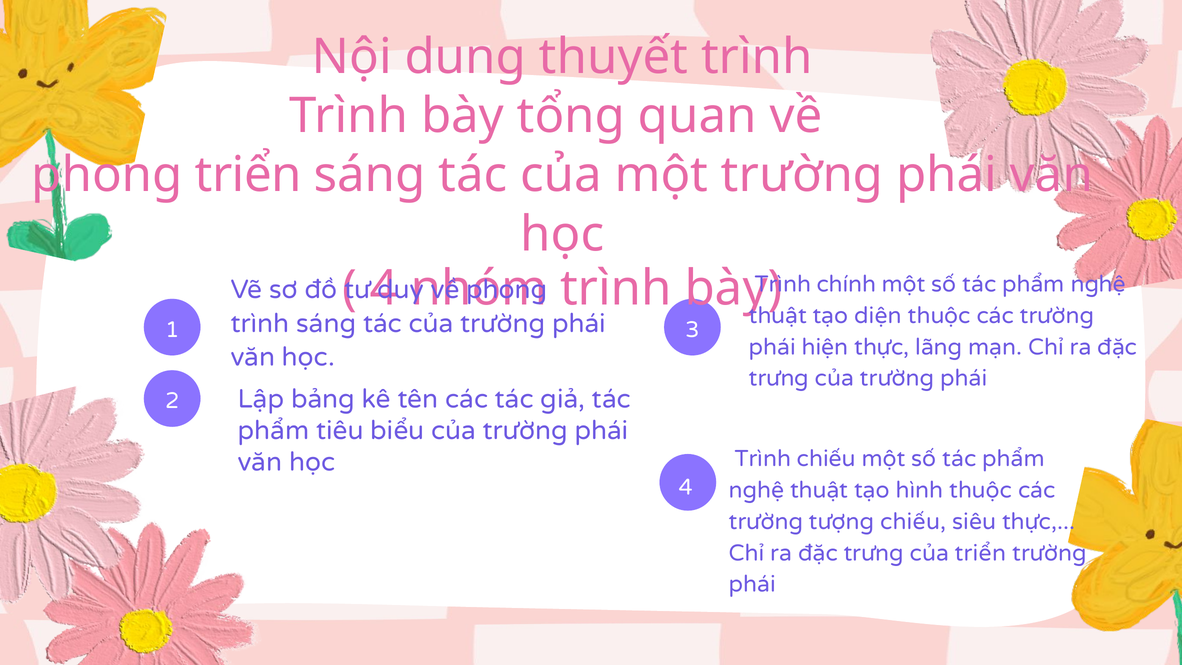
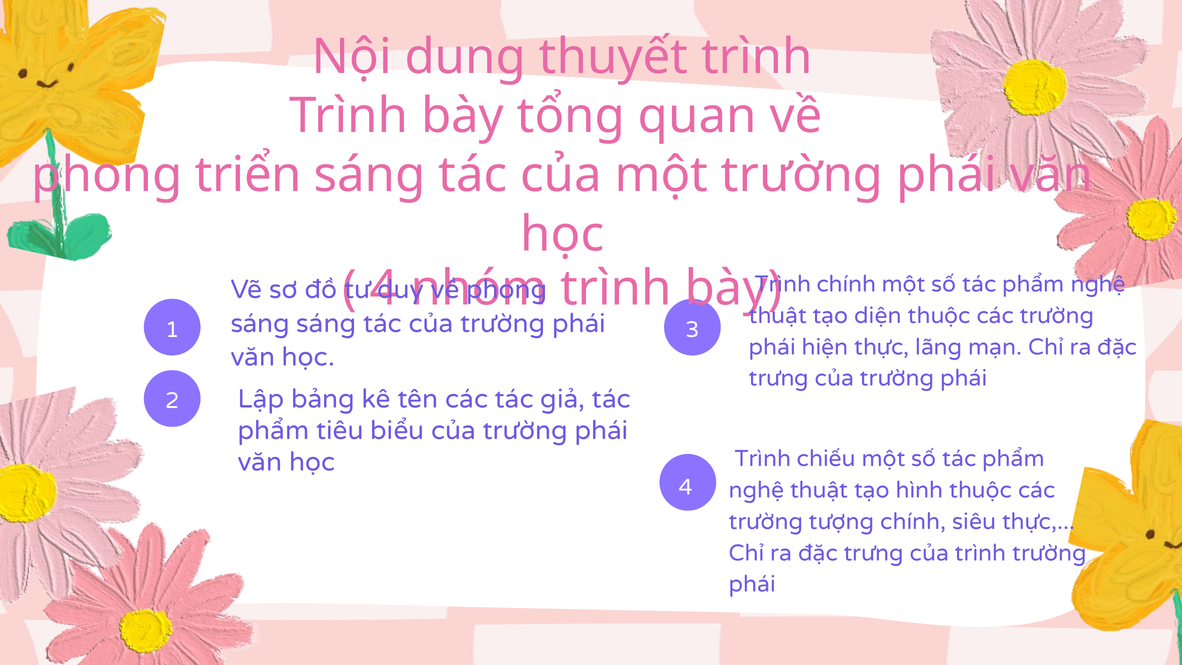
trình at (260, 323): trình -> sáng
tượng chiếu: chiếu -> chính
của triển: triển -> trình
